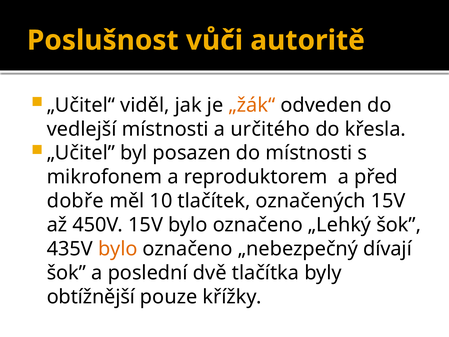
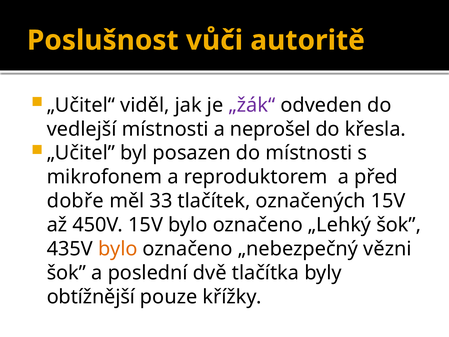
„žák“ colour: orange -> purple
určitého: určitého -> neprošel
10: 10 -> 33
dívají: dívají -> vězni
